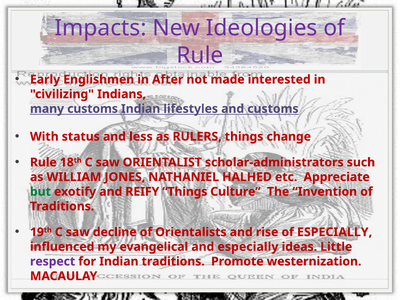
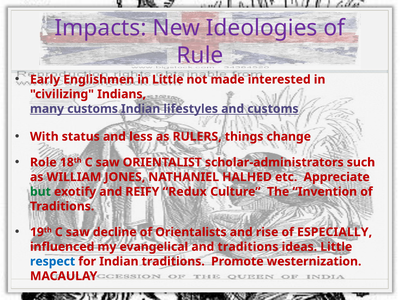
in After: After -> Little
Rule at (43, 162): Rule -> Role
REIFY Things: Things -> Redux
and especially: especially -> traditions
respect colour: purple -> blue
